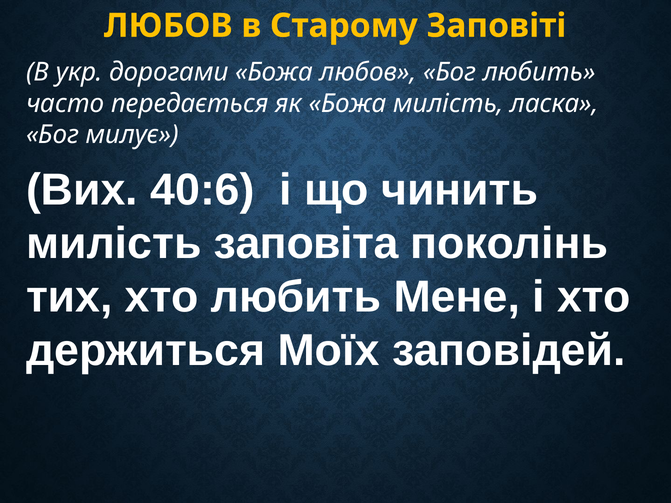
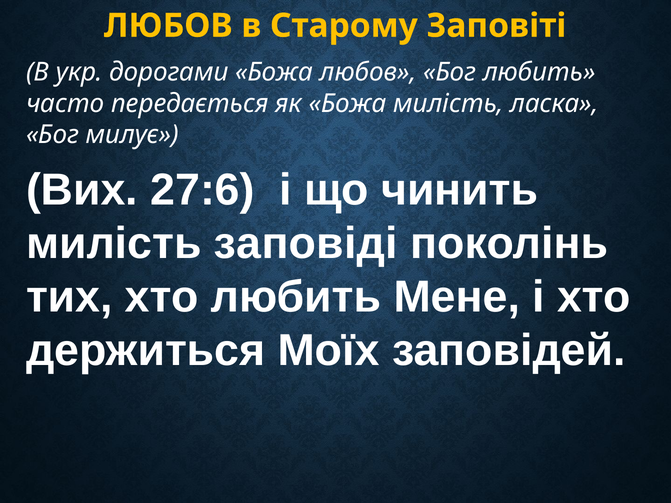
40:6: 40:6 -> 27:6
заповіта: заповіта -> заповіді
